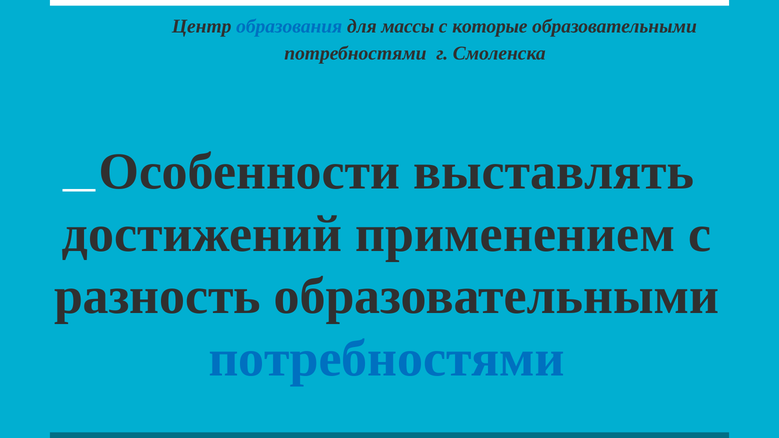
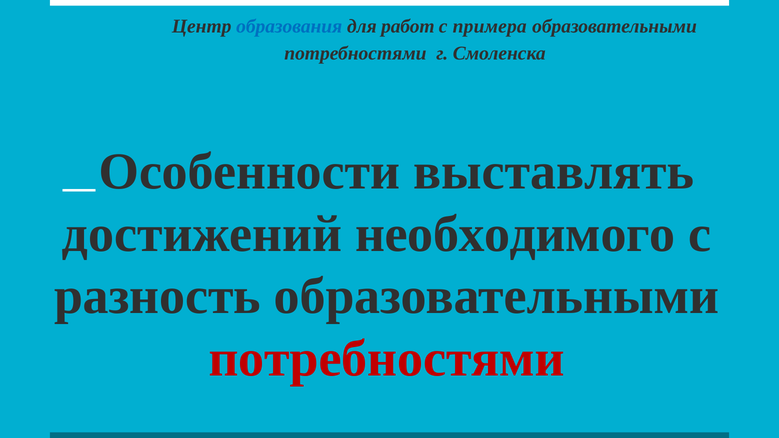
массы: массы -> работ
которые: которые -> примера
применением: применением -> необходимого
потребностями at (387, 359) colour: blue -> red
